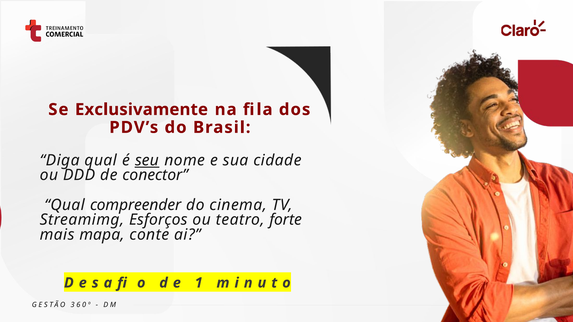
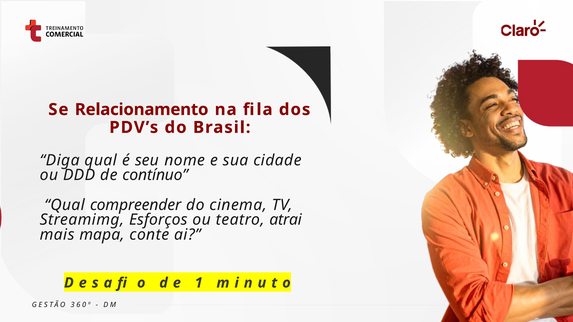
Exclusivamente: Exclusivamente -> Relacionamento
seu underline: present -> none
conector: conector -> contínuo
forte: forte -> atrai
